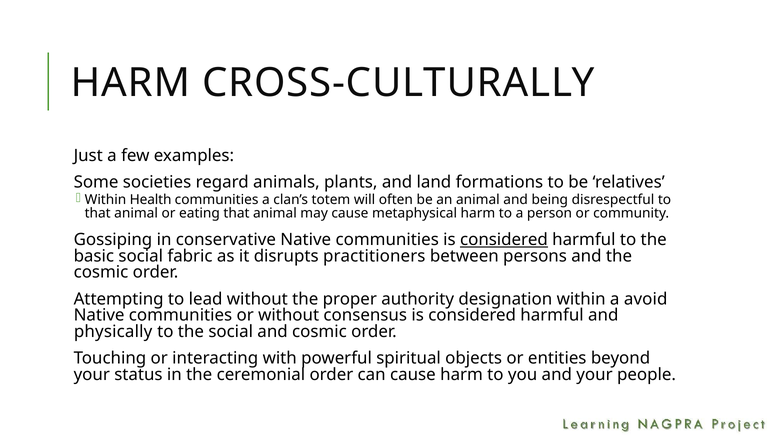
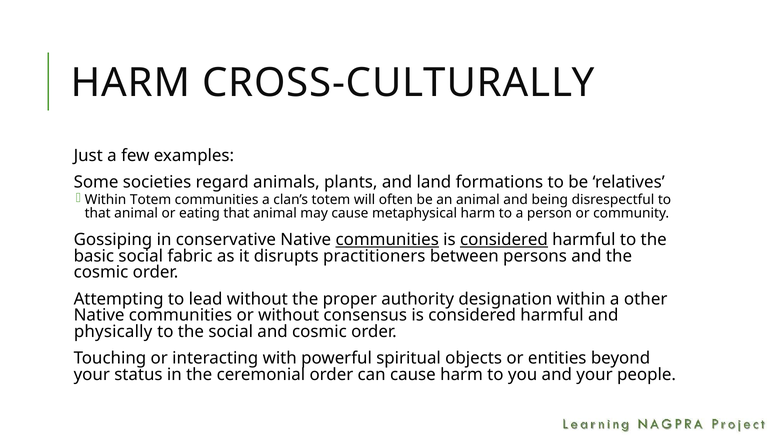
Within Health: Health -> Totem
communities at (387, 239) underline: none -> present
avoid: avoid -> other
